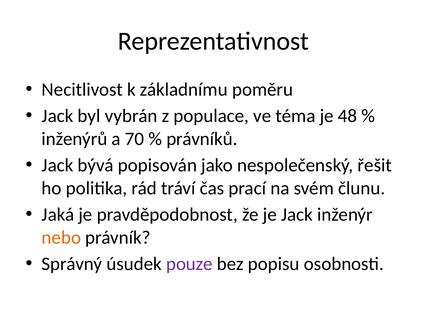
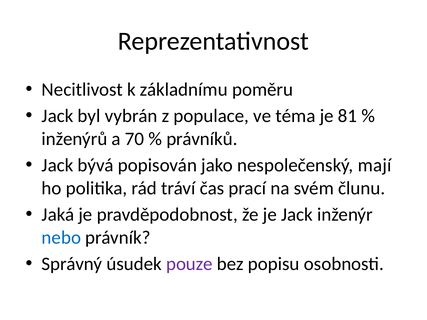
48: 48 -> 81
řešit: řešit -> mají
nebo colour: orange -> blue
